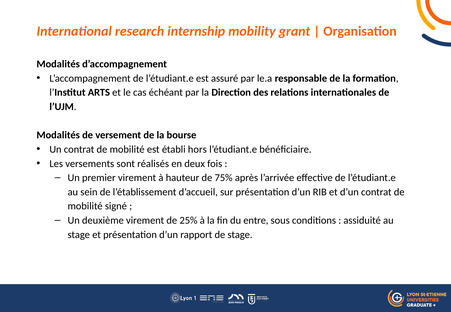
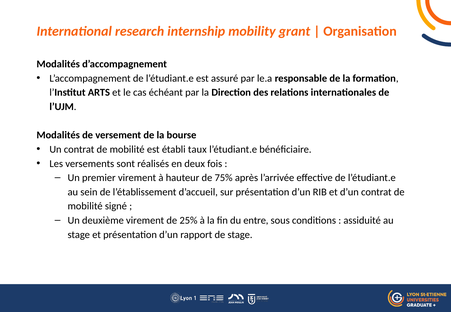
hors: hors -> taux
